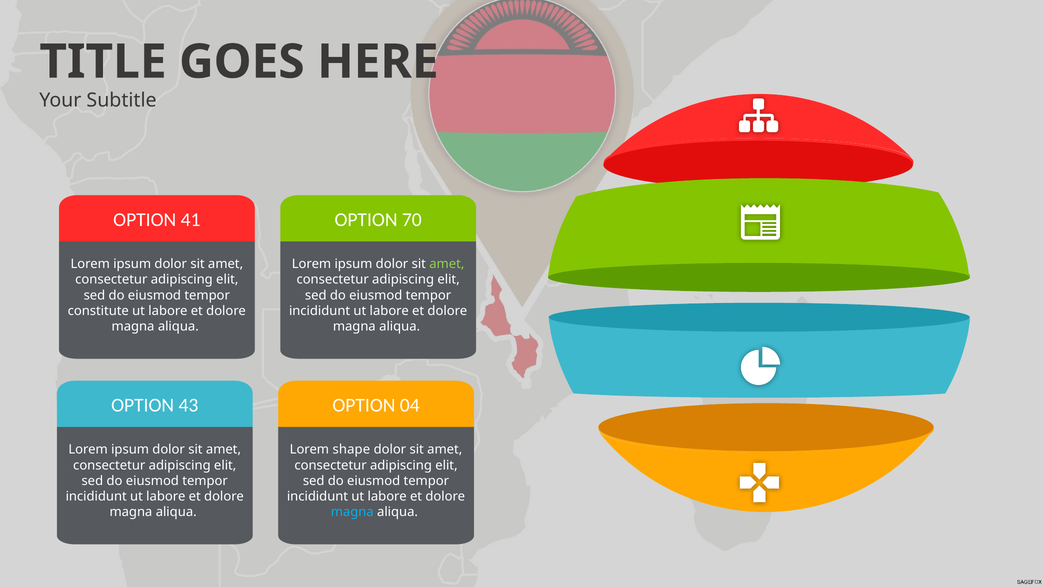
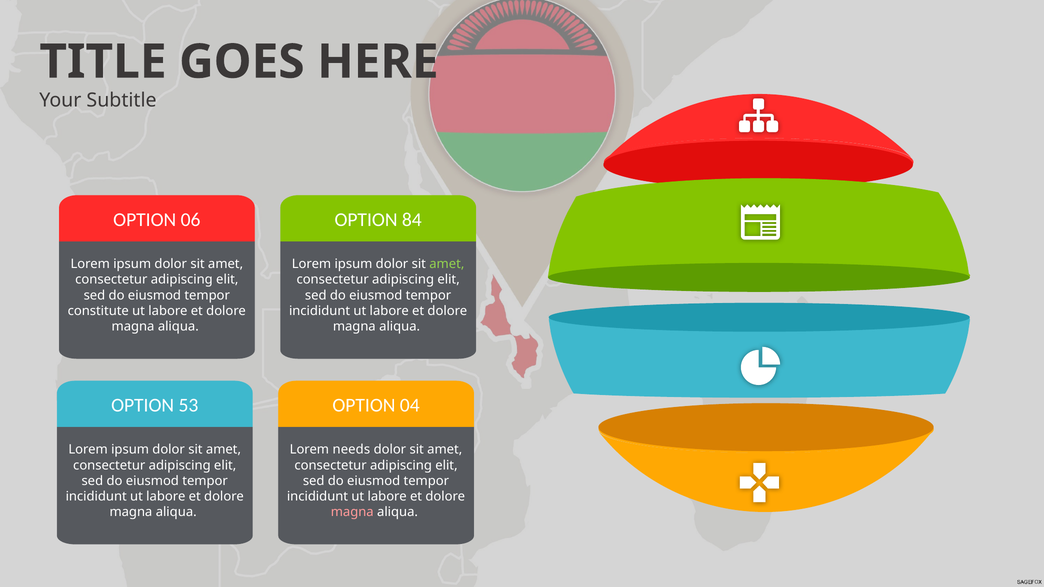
41: 41 -> 06
70: 70 -> 84
43: 43 -> 53
shape: shape -> needs
magna at (352, 512) colour: light blue -> pink
